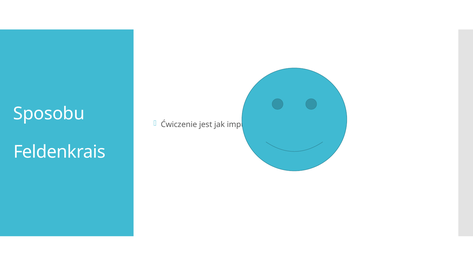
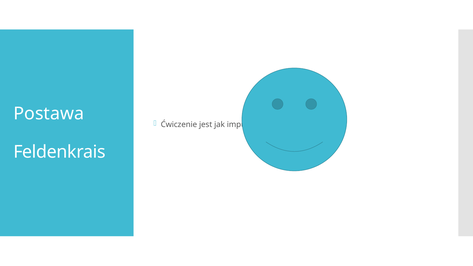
Sposobu: Sposobu -> Postawa
